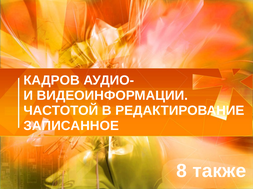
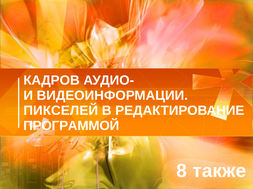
ЧАСТОТОЙ: ЧАСТОТОЙ -> ПИКСЕЛЕЙ
ЗАПИСАННОЕ: ЗАПИСАННОЕ -> ПРОГРАММОЙ
